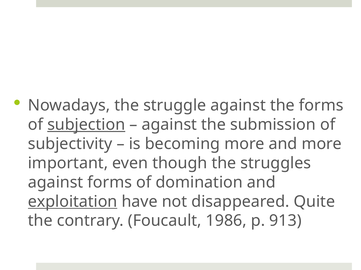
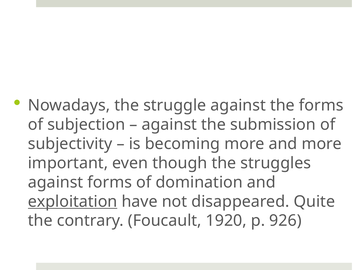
subjection underline: present -> none
1986: 1986 -> 1920
913: 913 -> 926
